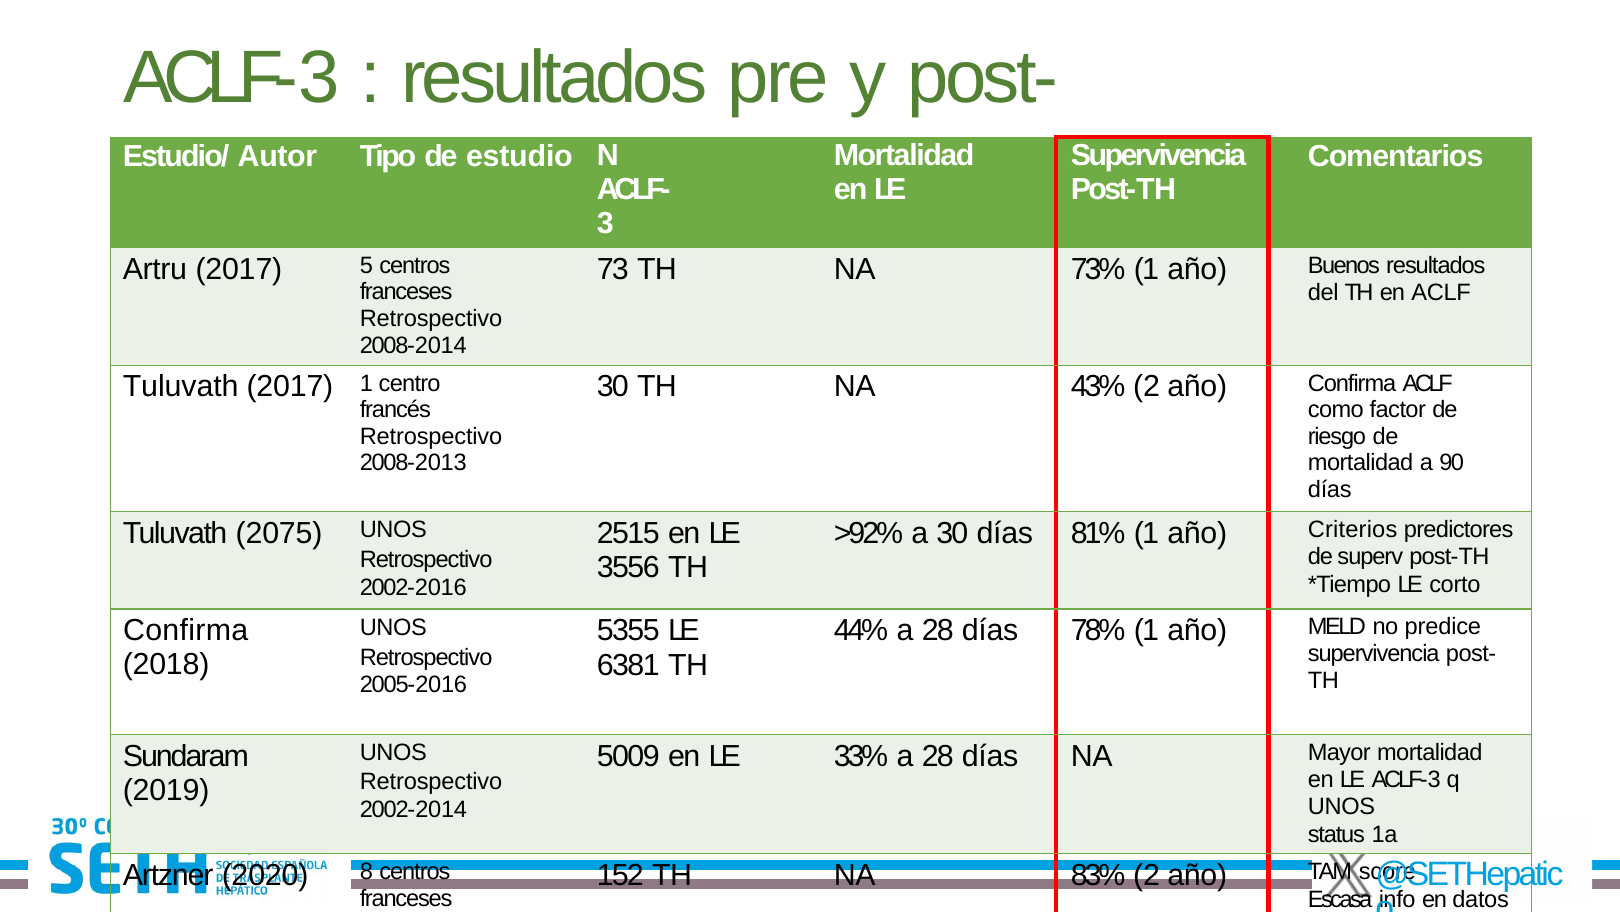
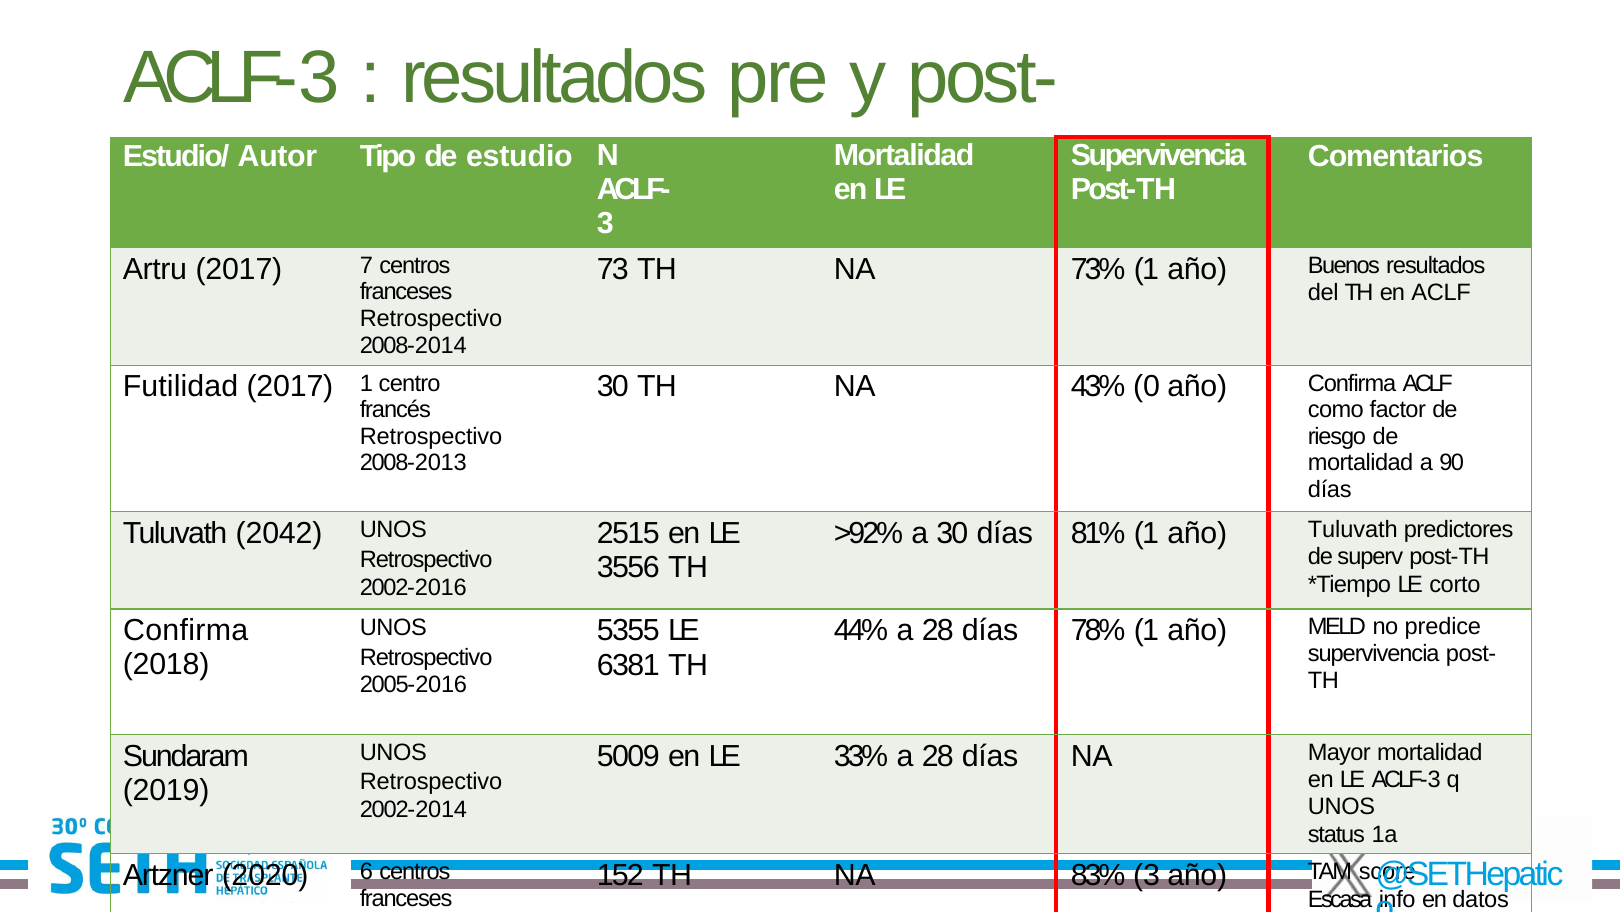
5: 5 -> 7
Tuluvath at (181, 387): Tuluvath -> Futilidad
43% 2: 2 -> 0
2075: 2075 -> 2042
año Criterios: Criterios -> Tuluvath
8: 8 -> 6
83% 2: 2 -> 3
